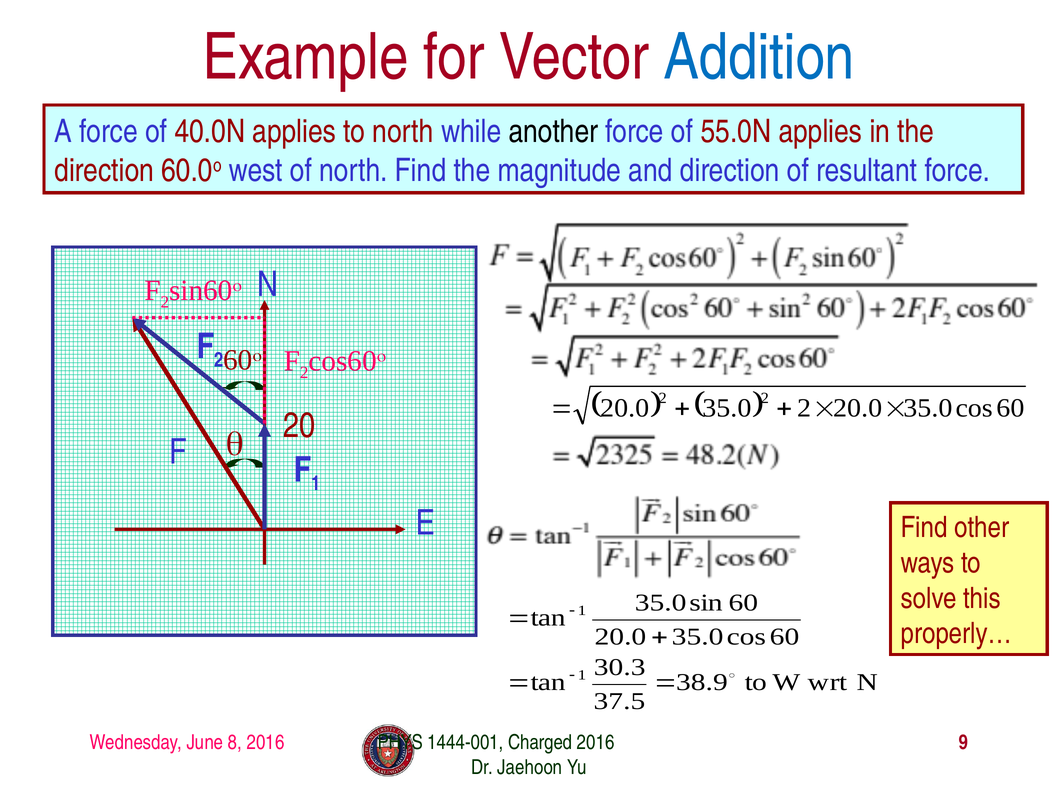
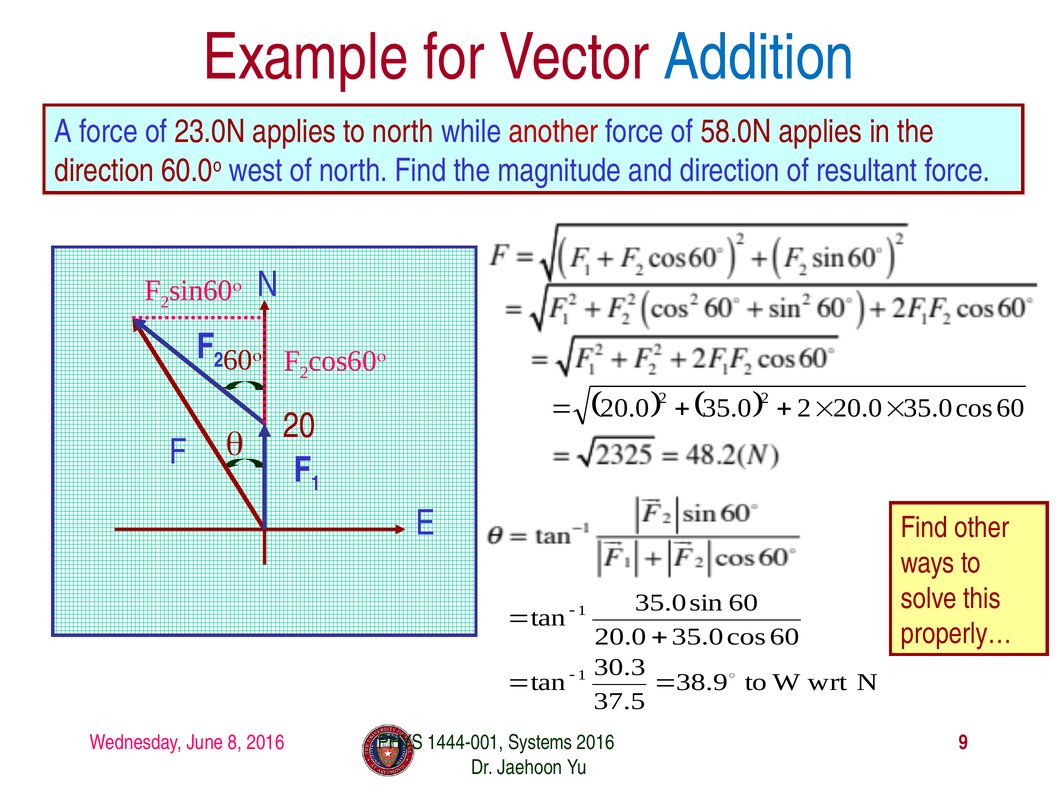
40.0N: 40.0N -> 23.0N
another colour: black -> red
55.0N: 55.0N -> 58.0N
Charged: Charged -> Systems
